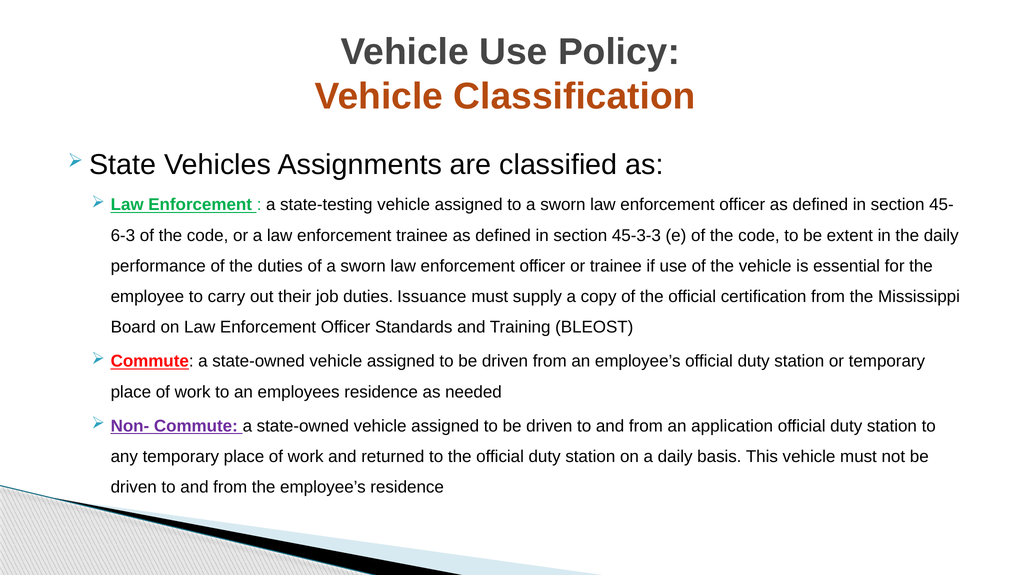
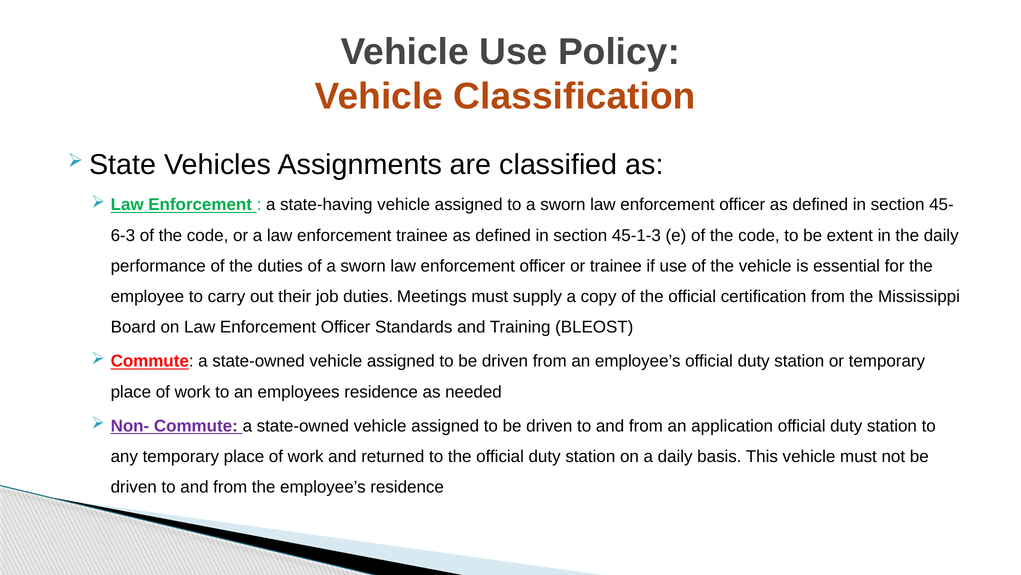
state-testing: state-testing -> state-having
45-3-3: 45-3-3 -> 45-1-3
Issuance: Issuance -> Meetings
